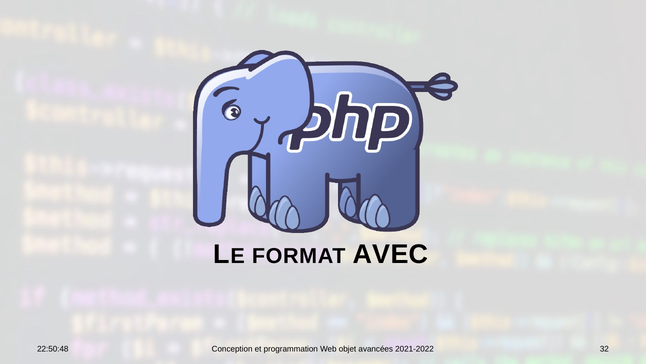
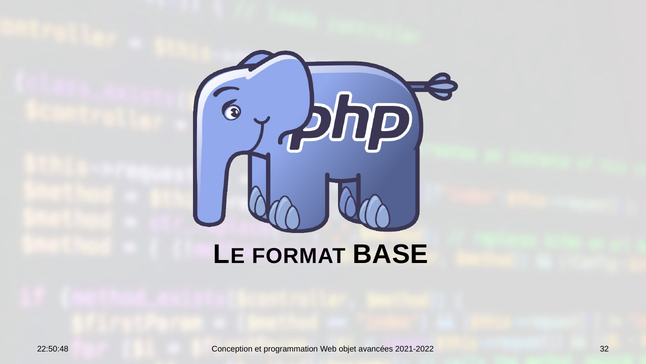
AVEC: AVEC -> BASE
